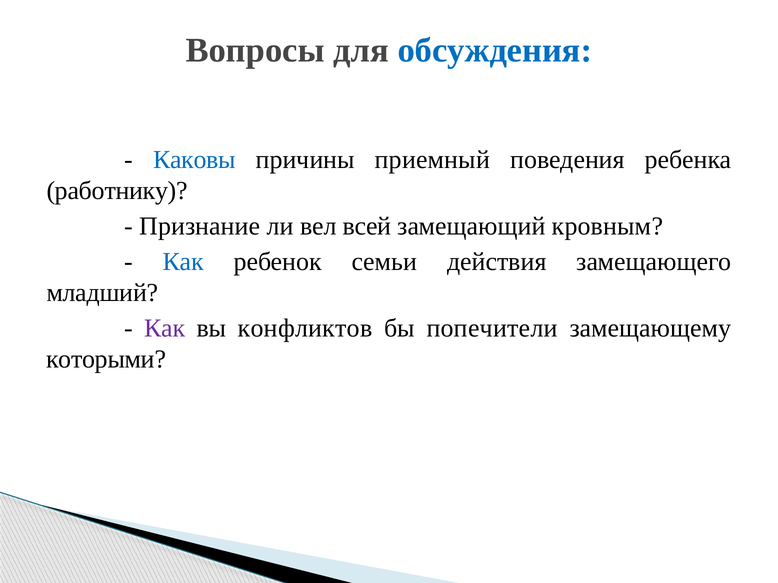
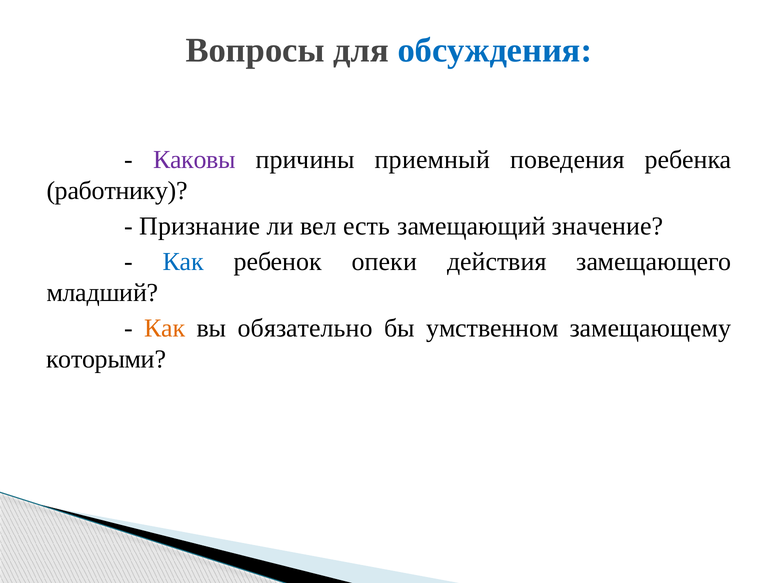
Каковы colour: blue -> purple
всей: всей -> есть
кровным: кровным -> значение
семьи: семьи -> опеки
Как at (165, 328) colour: purple -> orange
конфликтов: конфликтов -> обязательно
попечители: попечители -> умственном
